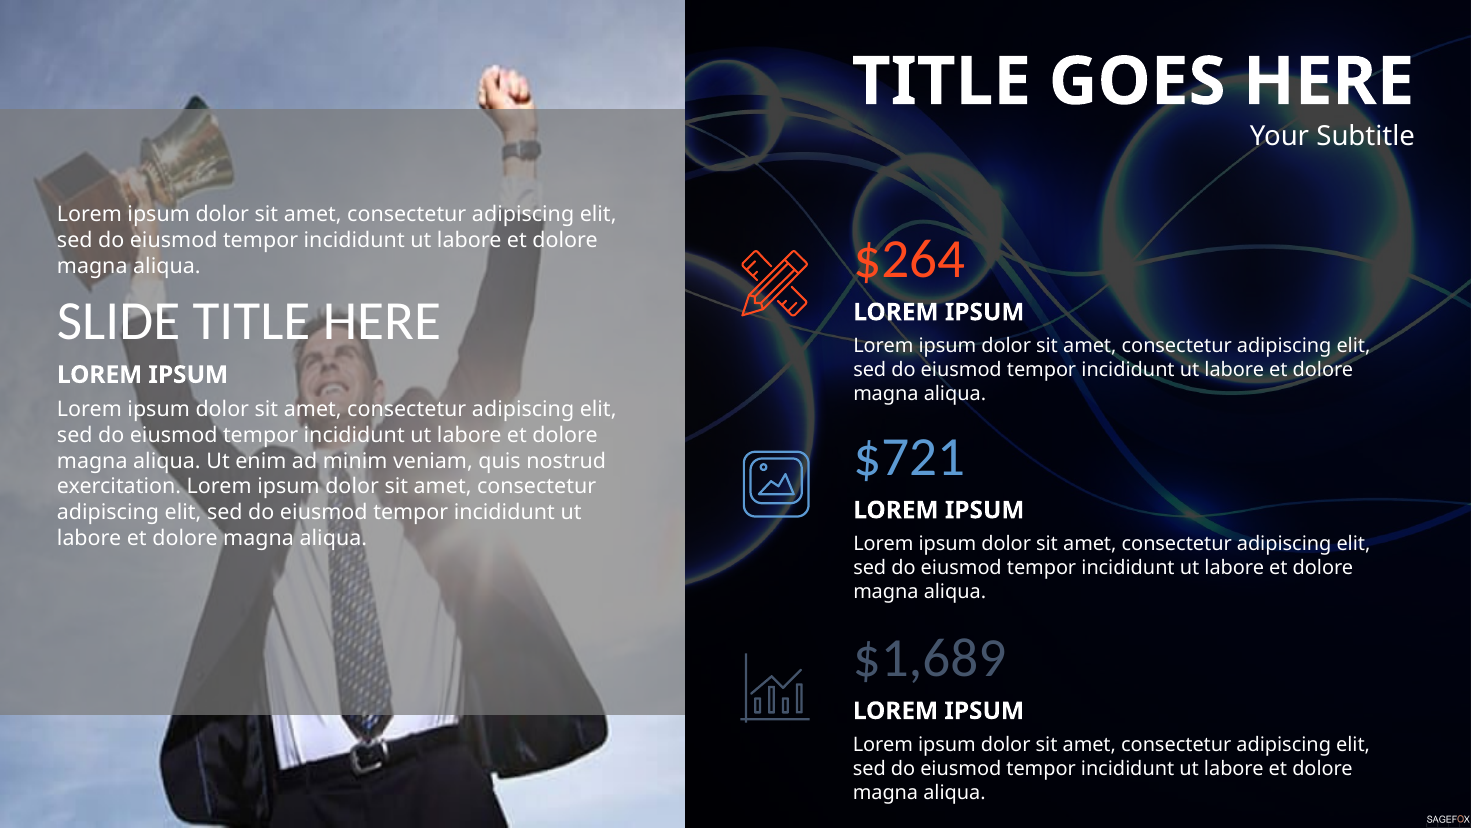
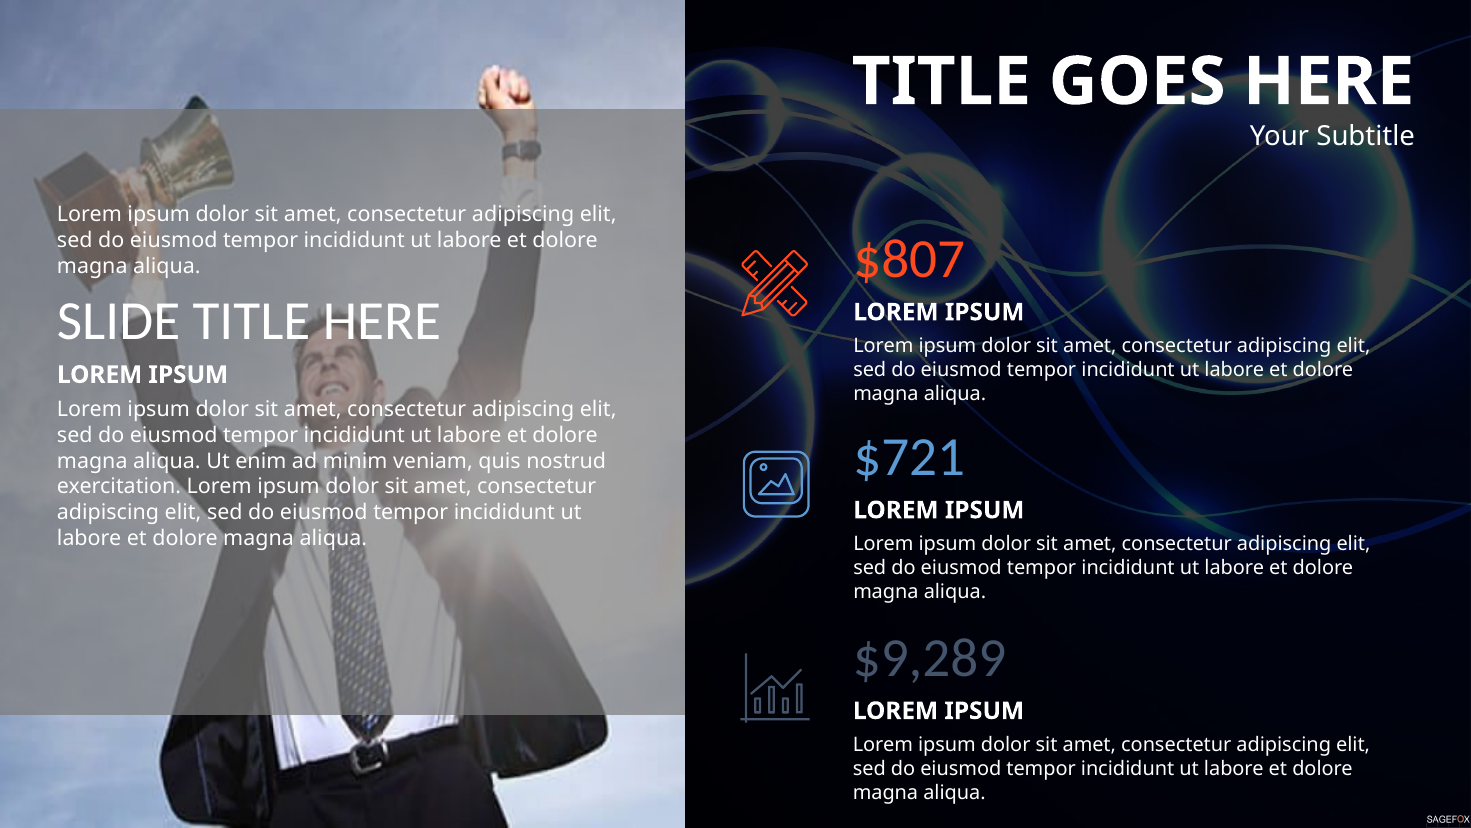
$264: $264 -> $807
$1,689: $1,689 -> $9,289
